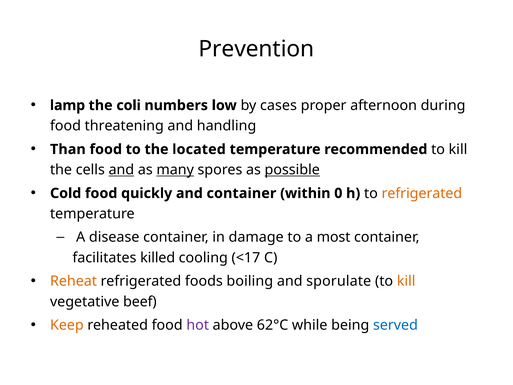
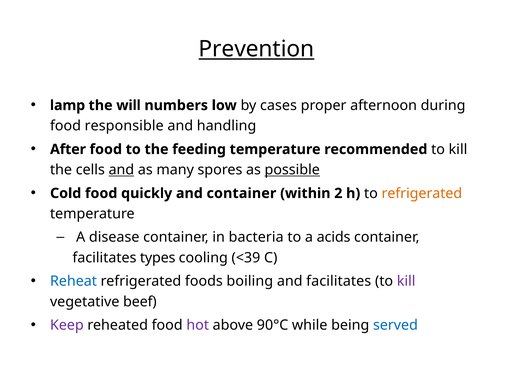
Prevention underline: none -> present
coli: coli -> will
threatening: threatening -> responsible
Than: Than -> After
located: located -> feeding
many underline: present -> none
0: 0 -> 2
damage: damage -> bacteria
most: most -> acids
killed: killed -> types
<17: <17 -> <39
Reheat colour: orange -> blue
and sporulate: sporulate -> facilitates
kill at (406, 281) colour: orange -> purple
Keep colour: orange -> purple
62°C: 62°C -> 90°C
